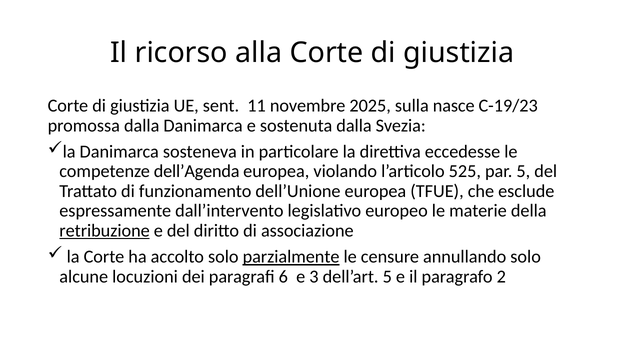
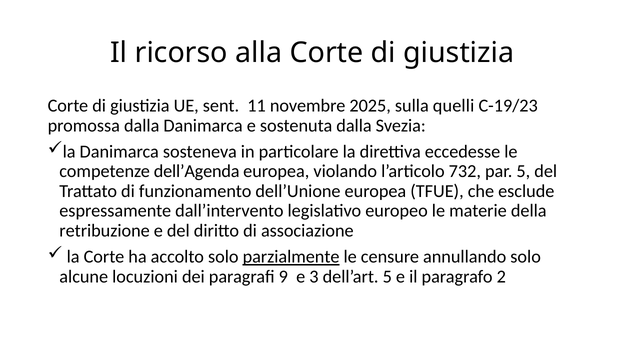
nasce: nasce -> quelli
525: 525 -> 732
retribuzione underline: present -> none
6: 6 -> 9
